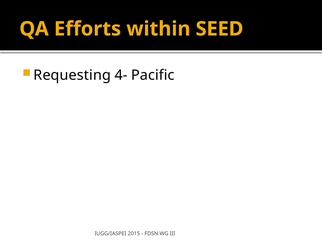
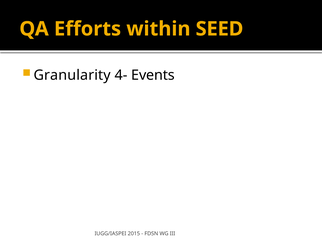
Requesting: Requesting -> Granularity
Pacific: Pacific -> Events
